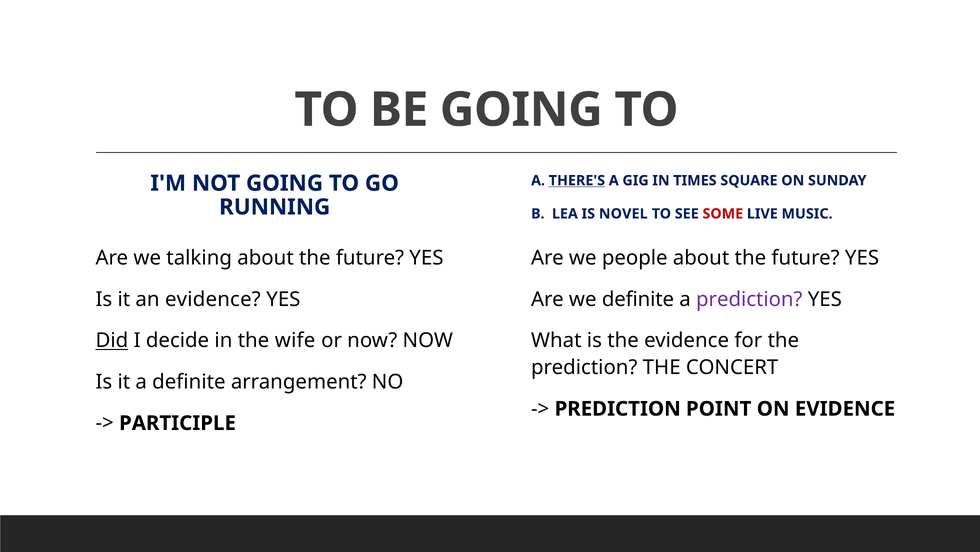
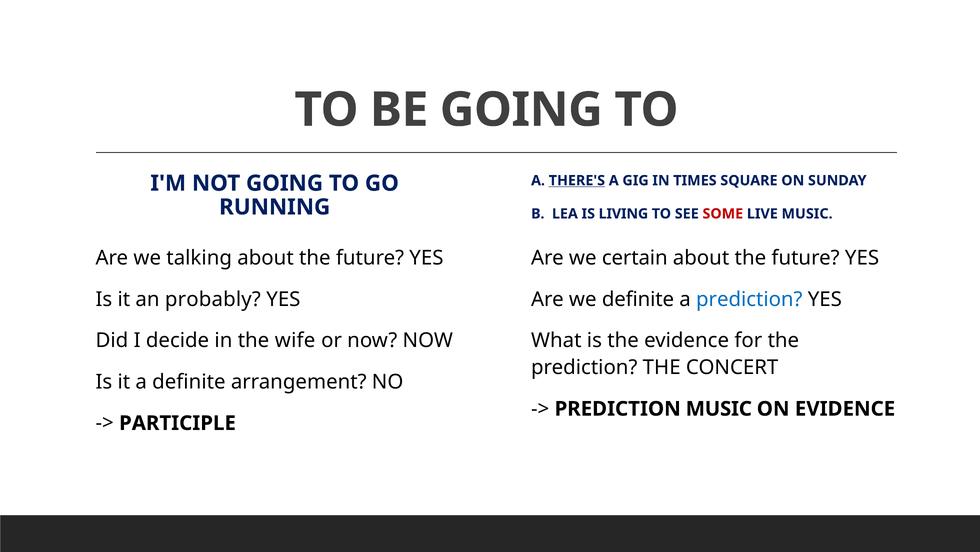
NOVEL: NOVEL -> LIVING
people: people -> certain
an evidence: evidence -> probably
prediction at (749, 299) colour: purple -> blue
Did underline: present -> none
PREDICTION POINT: POINT -> MUSIC
